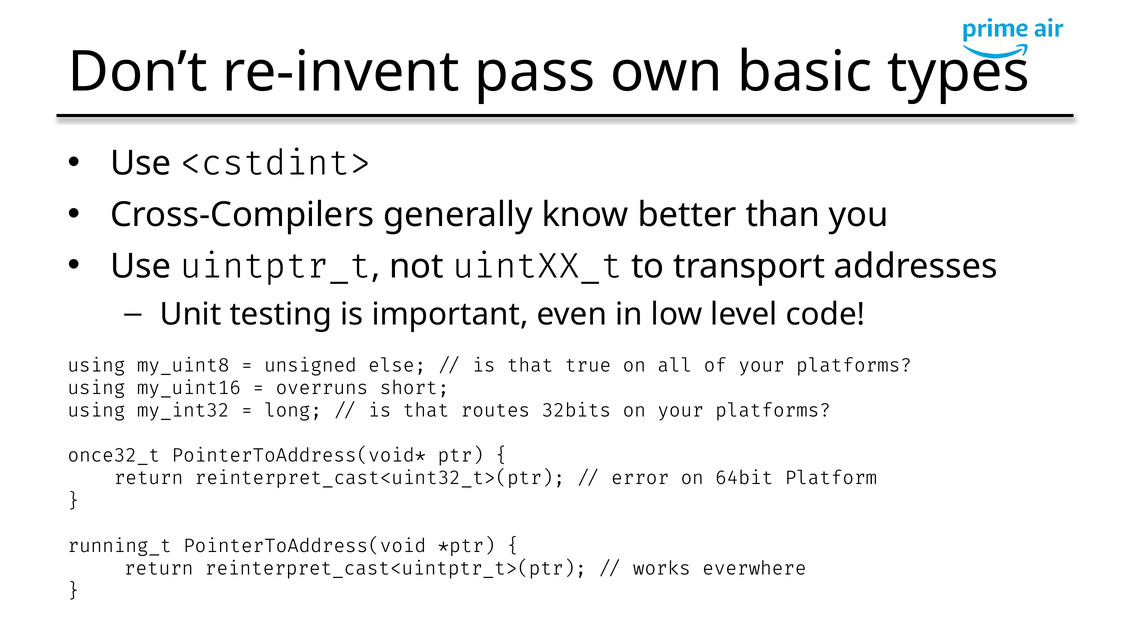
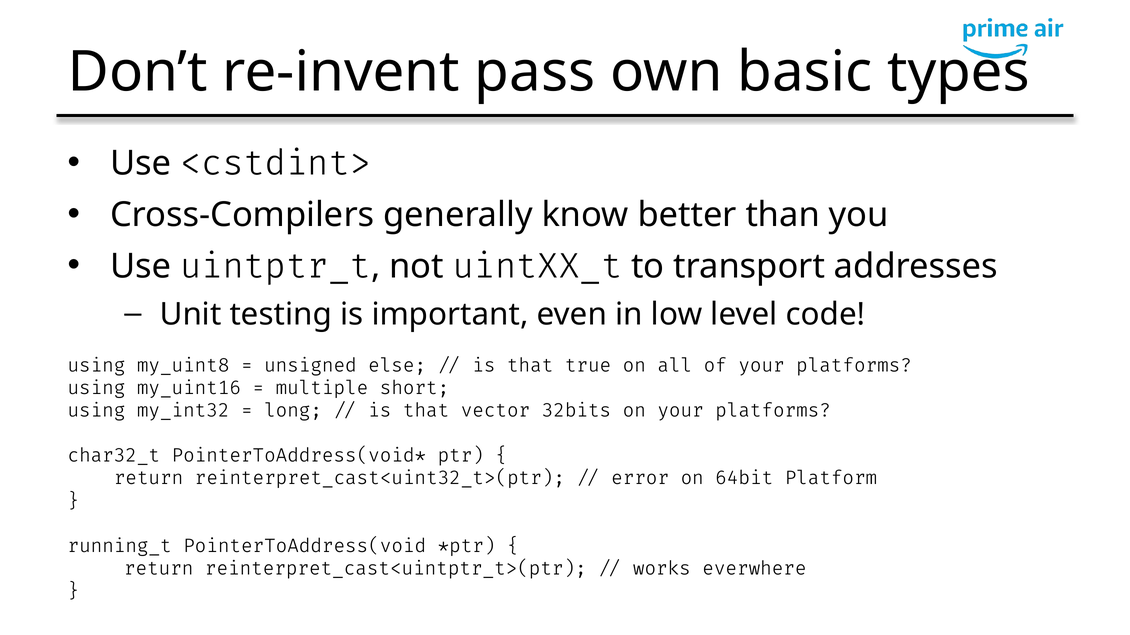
overruns: overruns -> multiple
routes: routes -> vector
once32_t: once32_t -> char32_t
